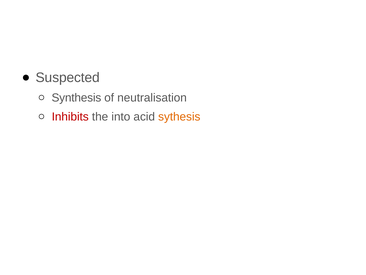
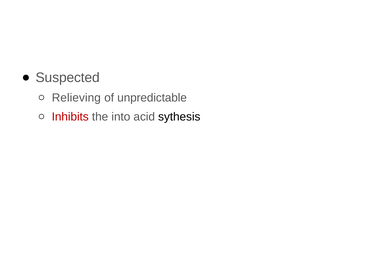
Synthesis: Synthesis -> Relieving
neutralisation: neutralisation -> unpredictable
sythesis colour: orange -> black
